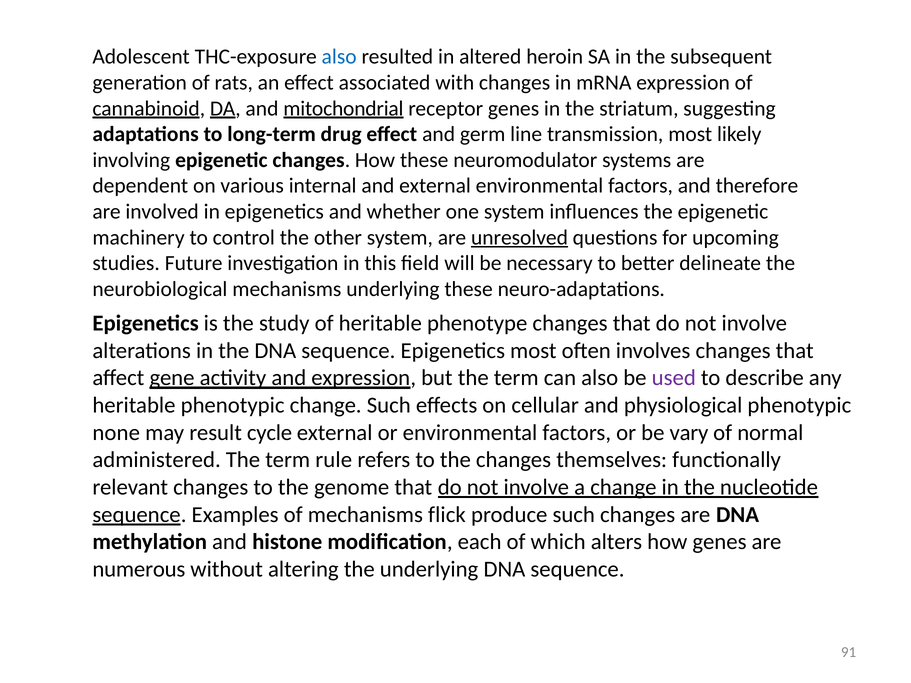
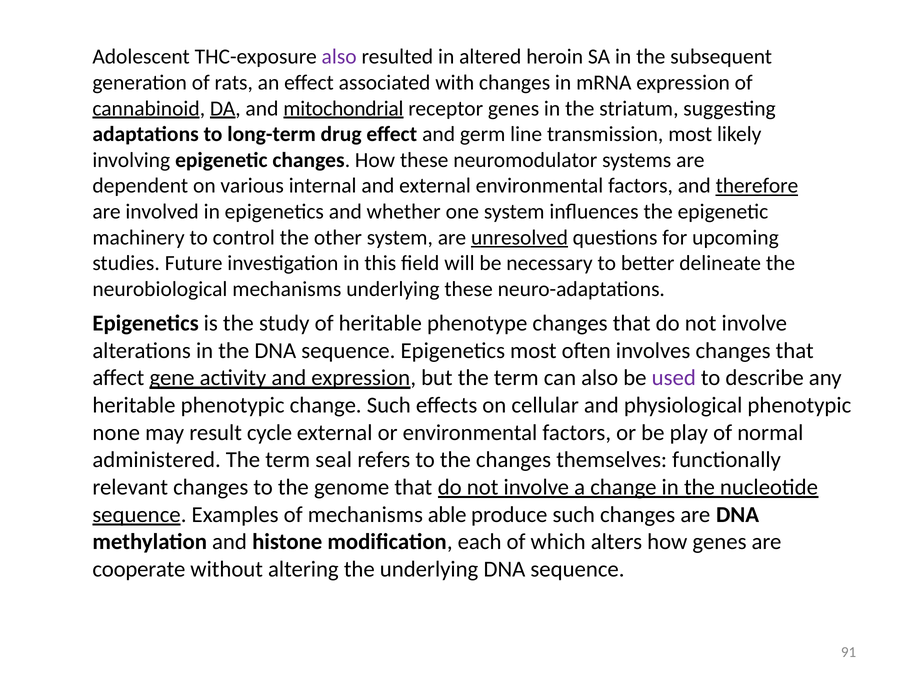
also at (339, 57) colour: blue -> purple
therefore underline: none -> present
vary: vary -> play
rule: rule -> seal
flick: flick -> able
numerous: numerous -> cooperate
